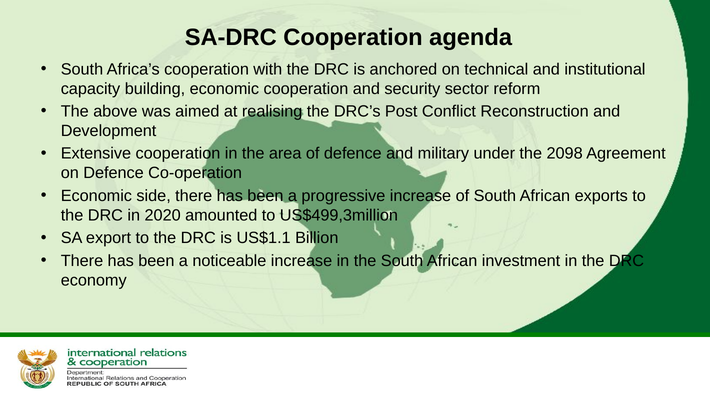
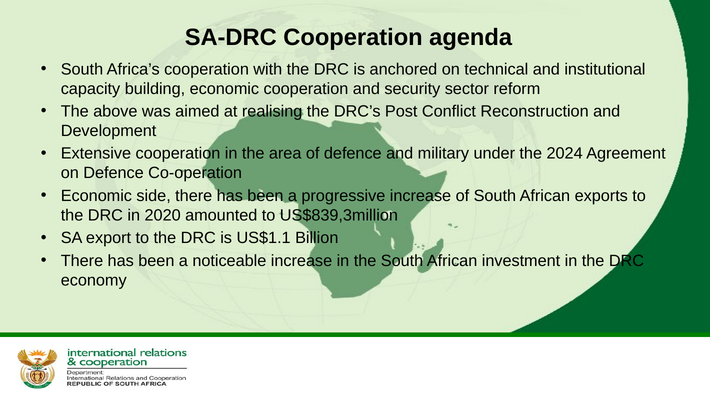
2098: 2098 -> 2024
US$499,3million: US$499,3million -> US$839,3million
